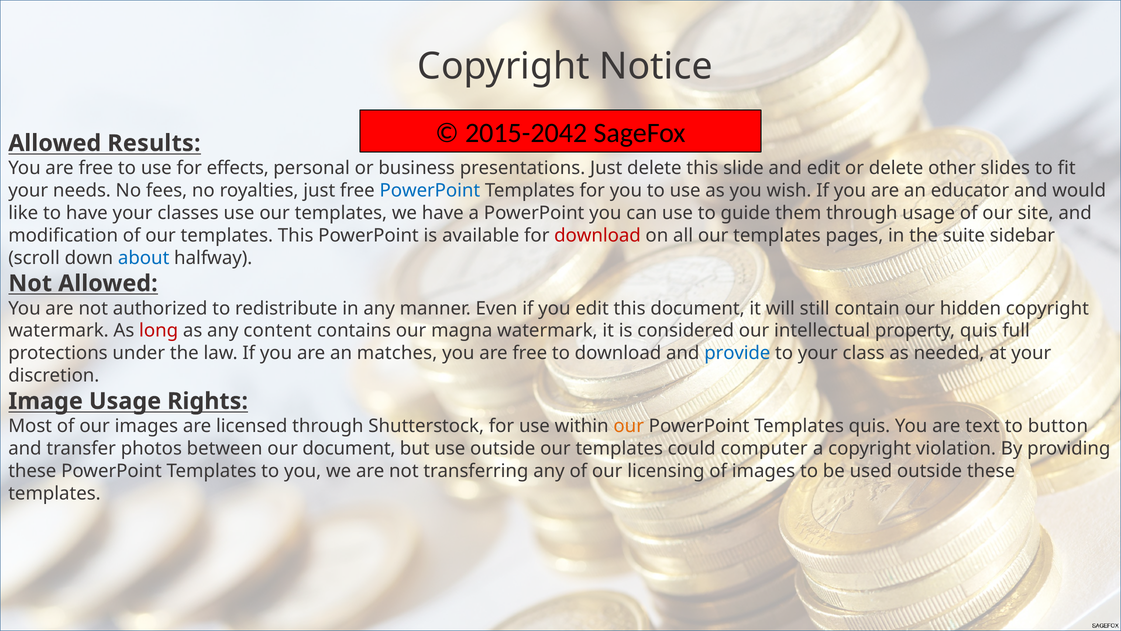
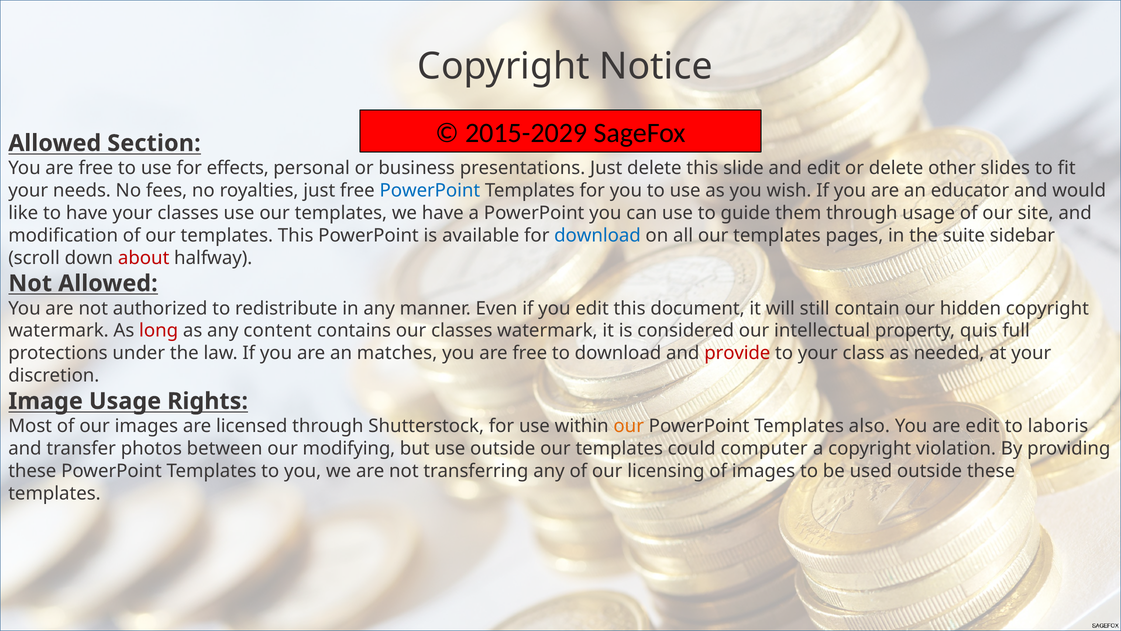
2015-2042: 2015-2042 -> 2015-2029
Results: Results -> Section
download at (597, 235) colour: red -> blue
about colour: blue -> red
our magna: magna -> classes
provide colour: blue -> red
Templates quis: quis -> also
are text: text -> edit
button: button -> laboris
our document: document -> modifying
